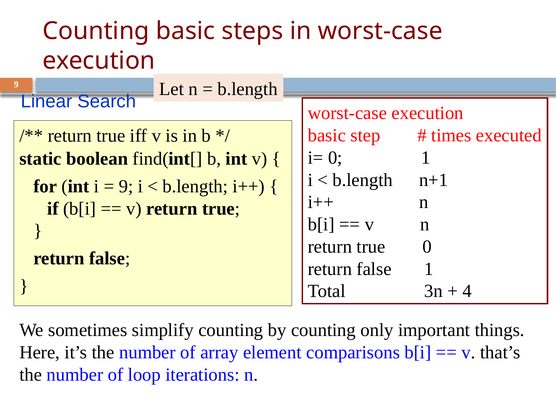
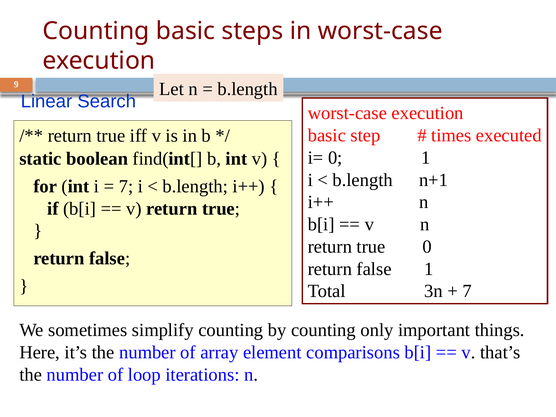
9 at (126, 186): 9 -> 7
4 at (467, 291): 4 -> 7
